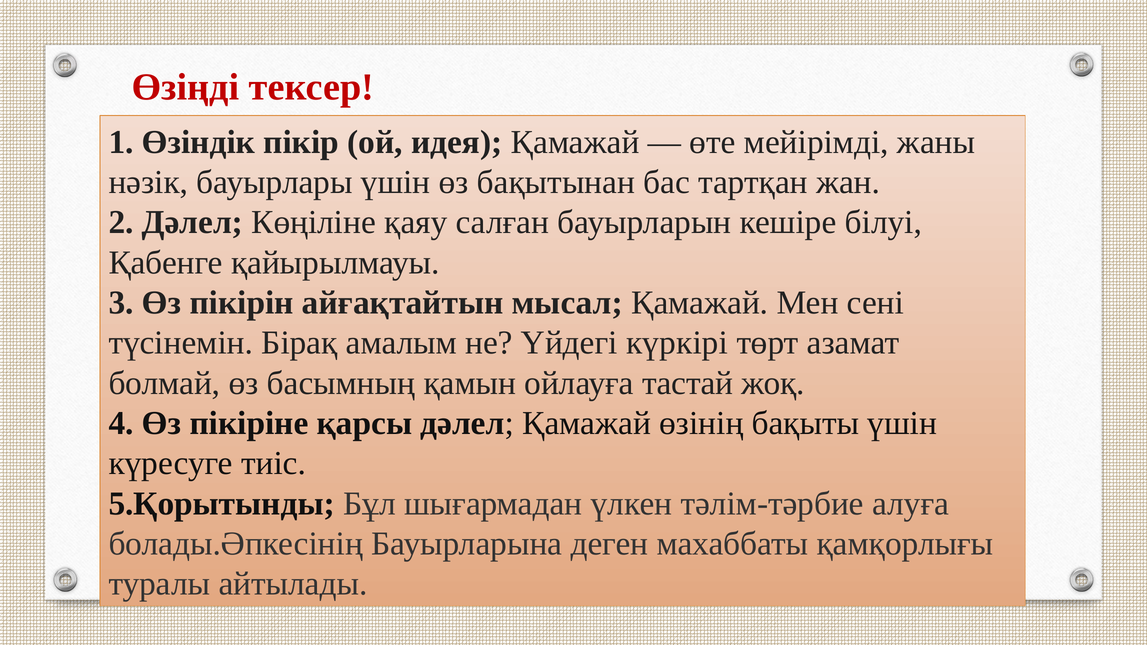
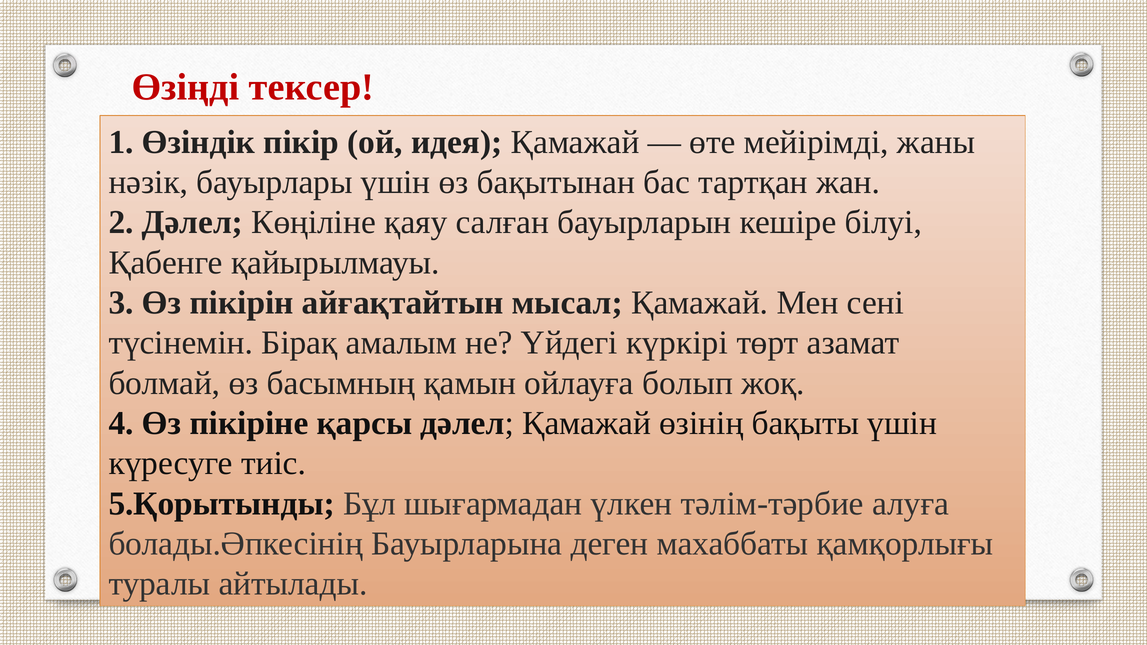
тастай: тастай -> болып
